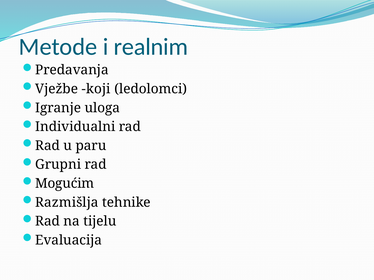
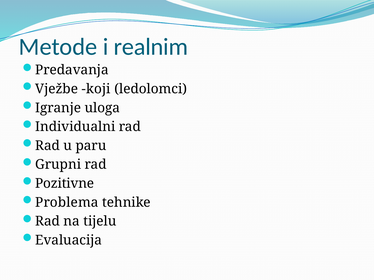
Mogućim: Mogućim -> Pozitivne
Razmišlja: Razmišlja -> Problema
